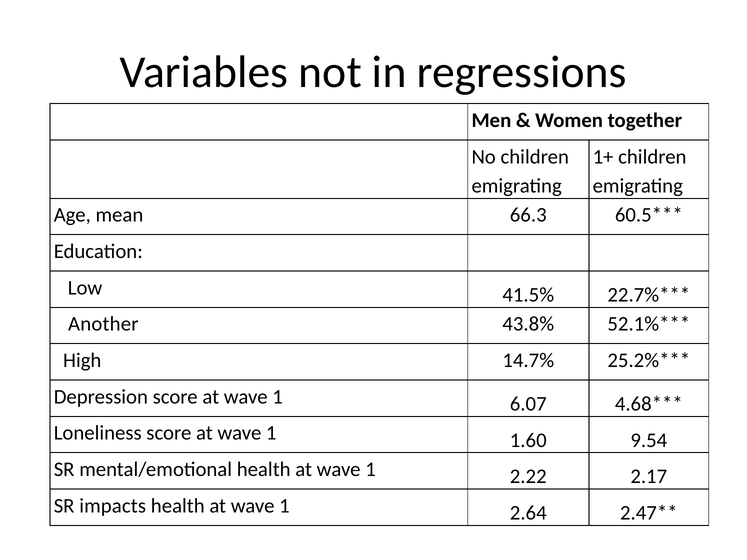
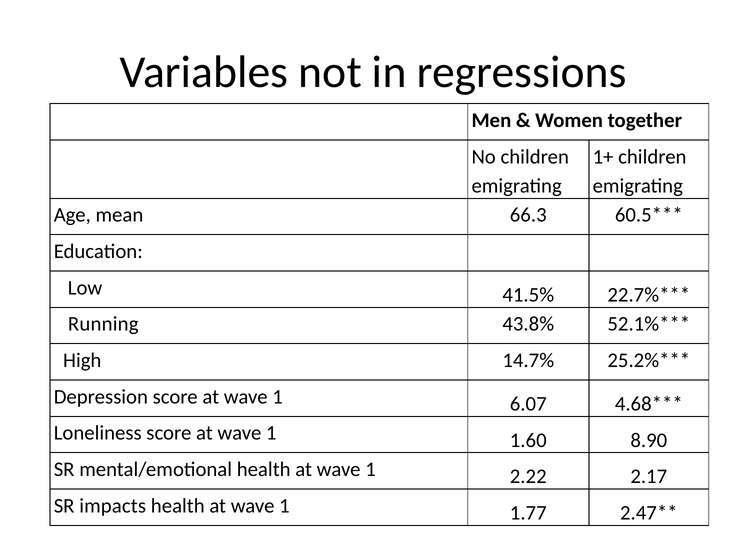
Another: Another -> Running
9.54: 9.54 -> 8.90
2.64: 2.64 -> 1.77
